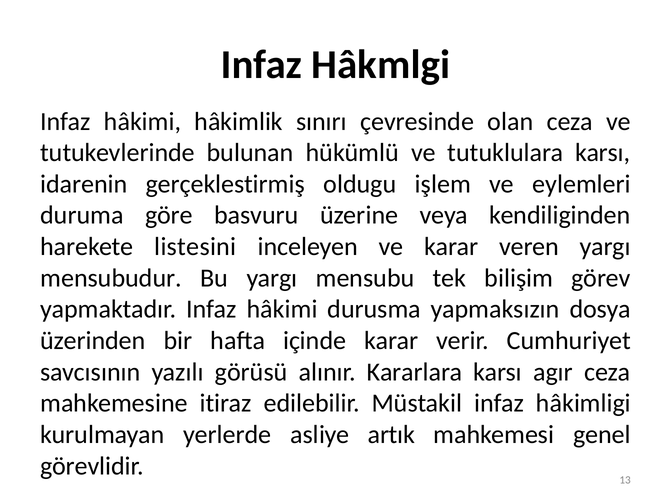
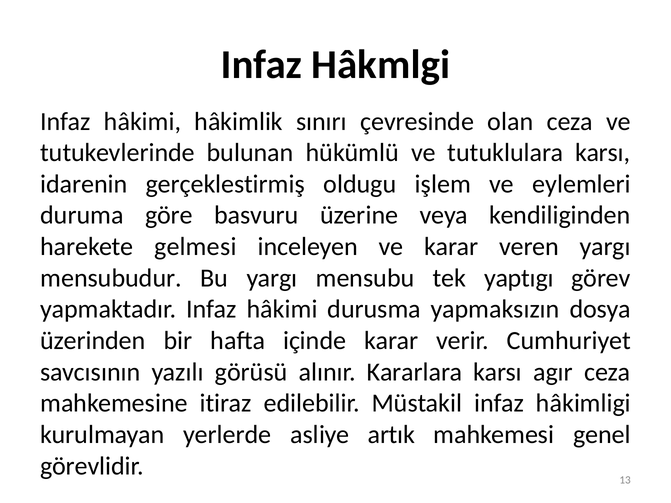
listesini: listesini -> gelmesi
bilişim: bilişim -> yaptıgı
